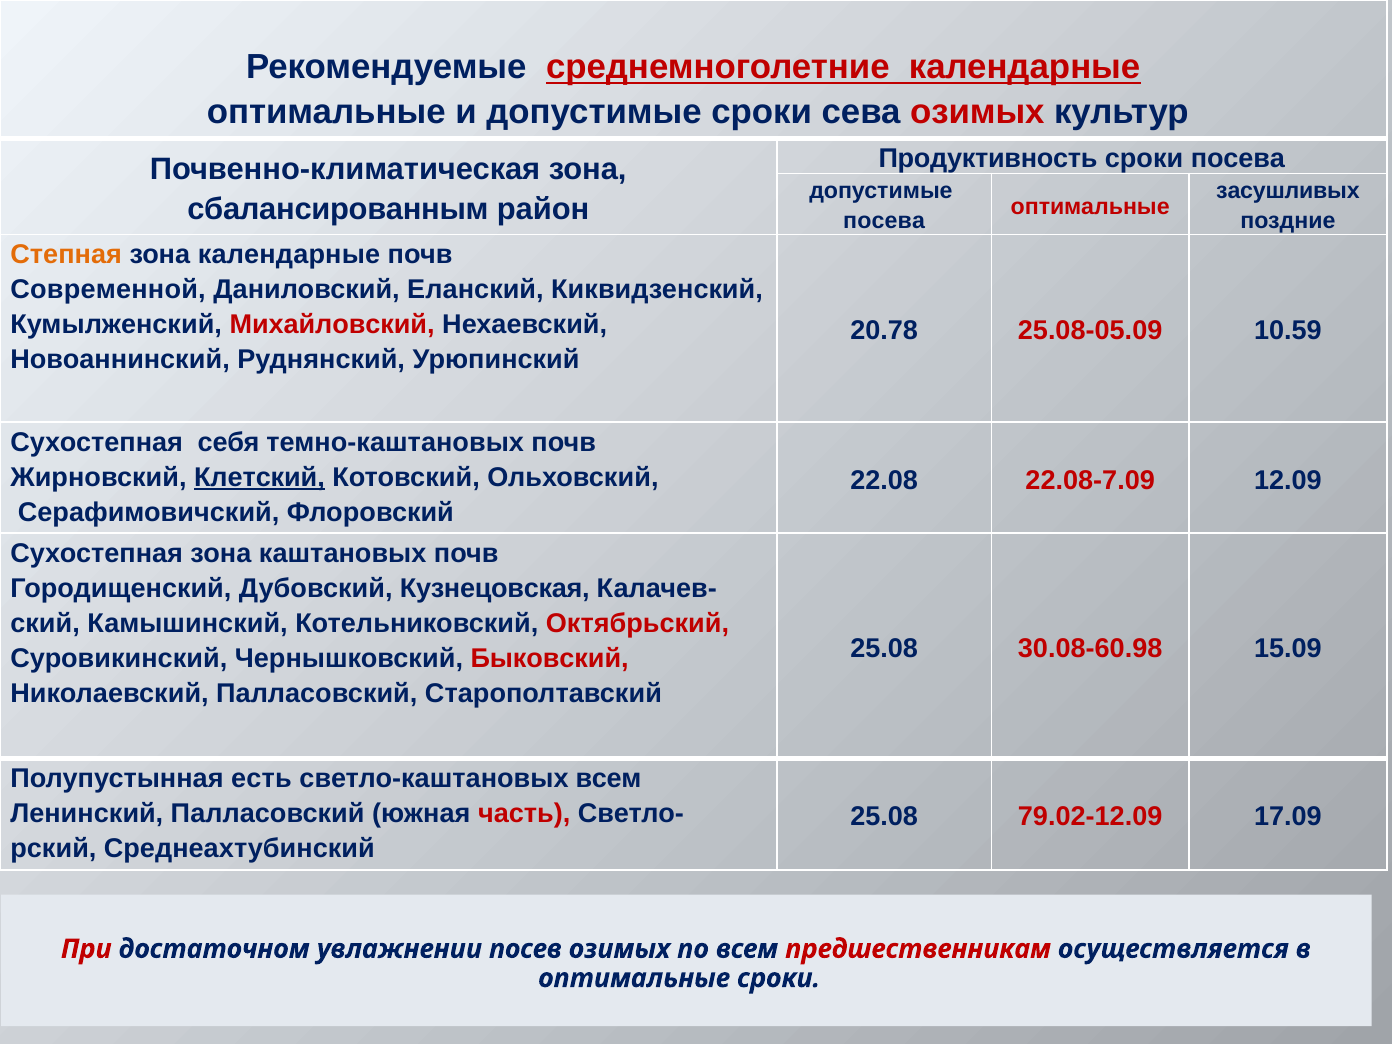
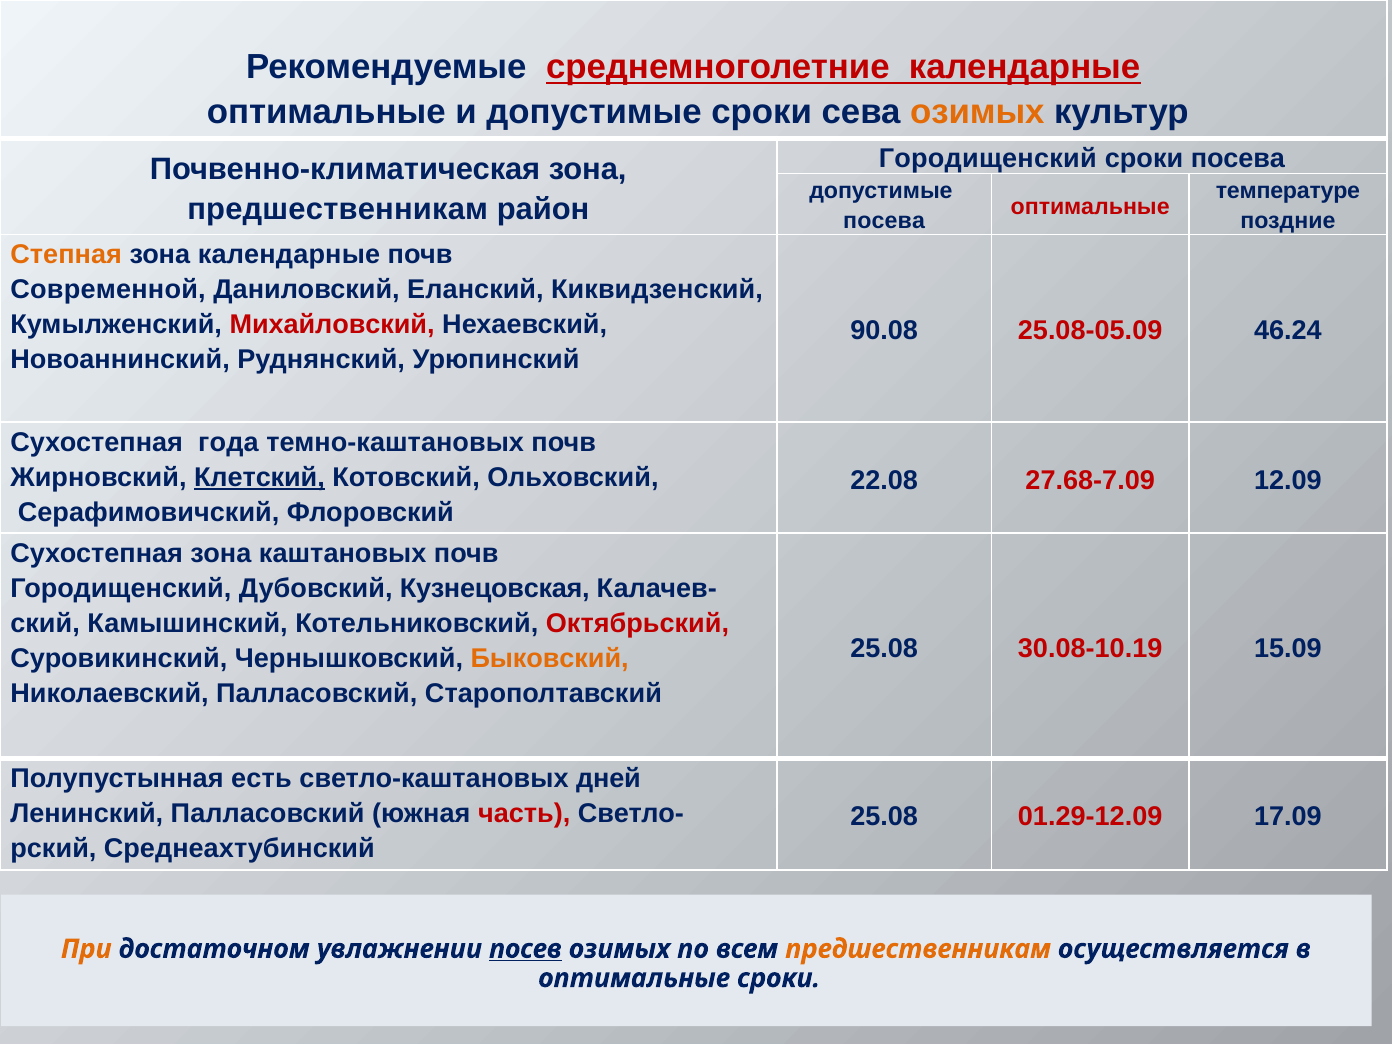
озимых at (977, 112) colour: red -> orange
Продуктивность at (988, 159): Продуктивность -> Городищенский
засушливых: засушливых -> температуре
сбалансированным at (338, 209): сбалансированным -> предшественникам
20.78: 20.78 -> 90.08
10.59: 10.59 -> 46.24
себя: себя -> года
22.08-7.09: 22.08-7.09 -> 27.68-7.09
30.08-60.98: 30.08-60.98 -> 30.08-10.19
Быковский colour: red -> orange
светло-каштановых всем: всем -> дней
79.02-12.09: 79.02-12.09 -> 01.29-12.09
При colour: red -> orange
посев underline: none -> present
предшественникам at (918, 949) colour: red -> orange
